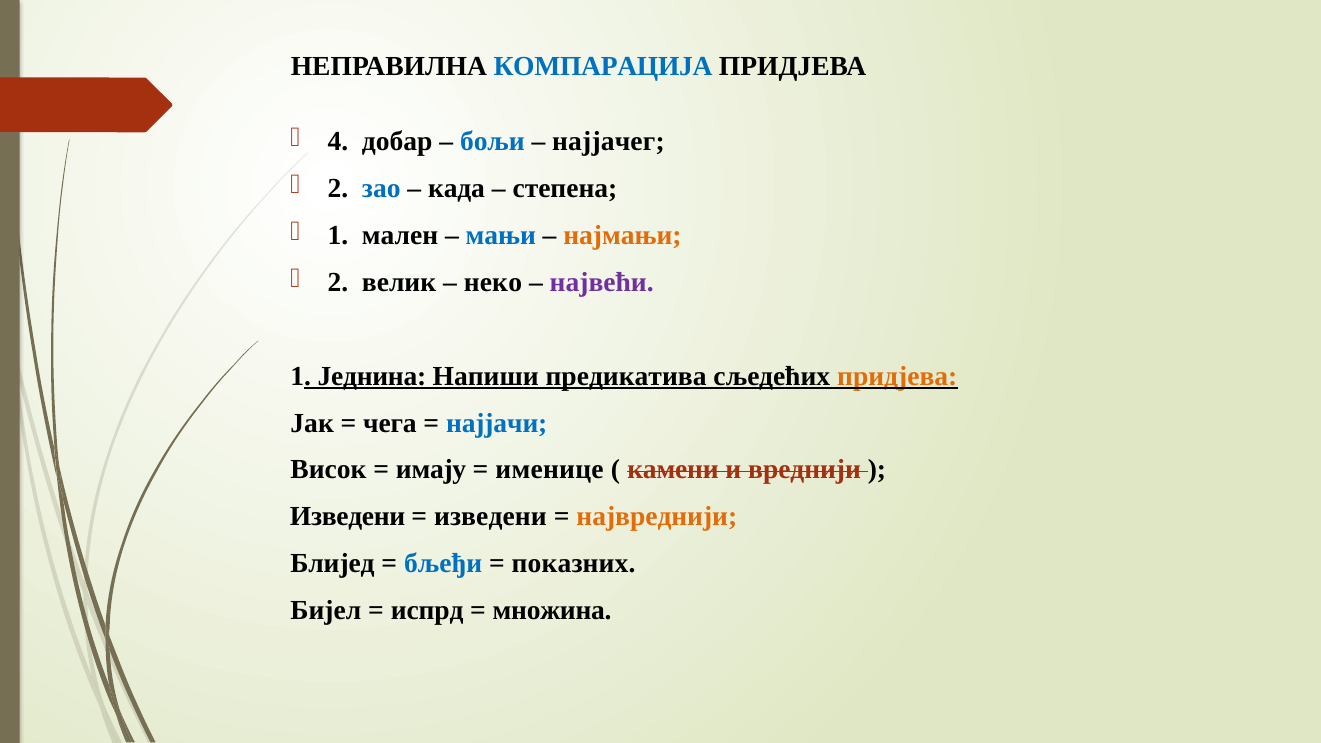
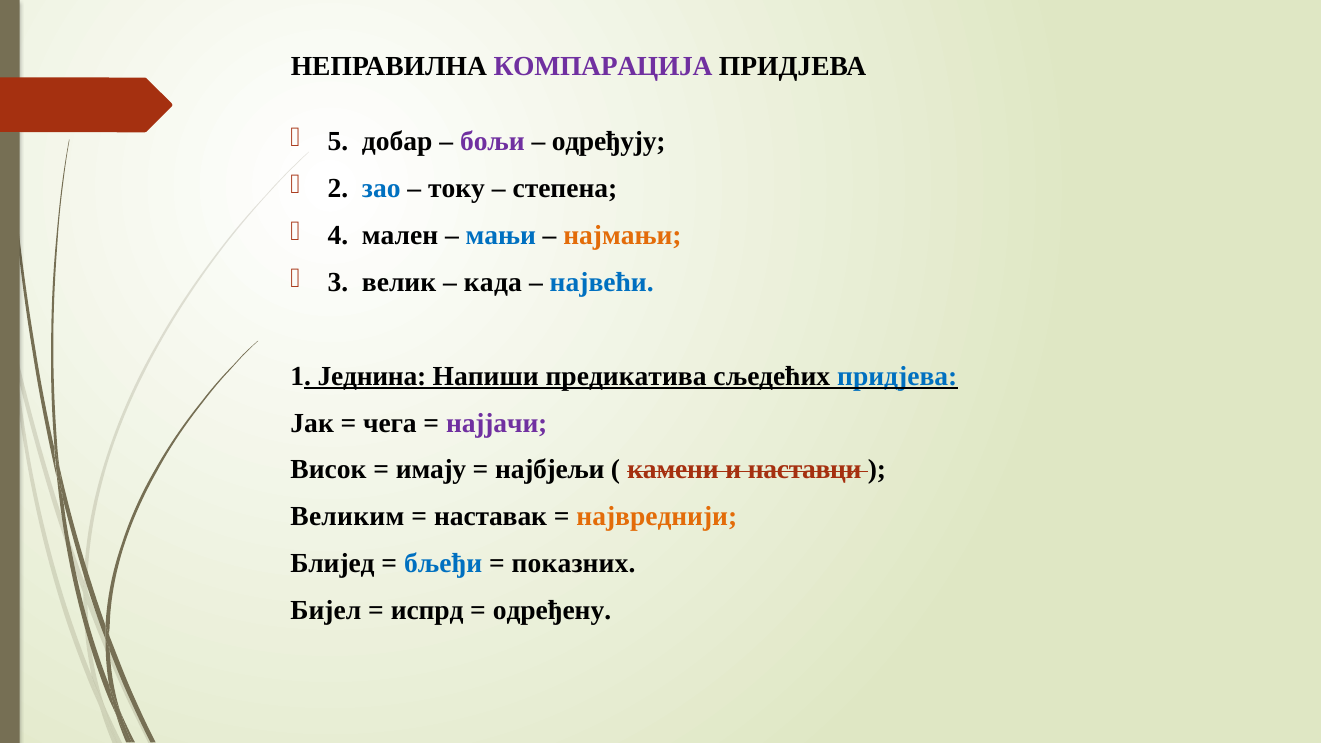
КОМПАРАЦИЈА colour: blue -> purple
4: 4 -> 5
бољи colour: blue -> purple
најјачег: најјачег -> одређују
када: када -> току
1 at (338, 236): 1 -> 4
2 at (338, 282): 2 -> 3
неко: неко -> када
највећи colour: purple -> blue
придјева at (897, 376) colour: orange -> blue
најјачи colour: blue -> purple
именице: именице -> најбјељи
вреднији: вреднији -> наставци
Изведени at (348, 517): Изведени -> Великим
изведени at (490, 517): изведени -> наставак
множина: множина -> одређену
